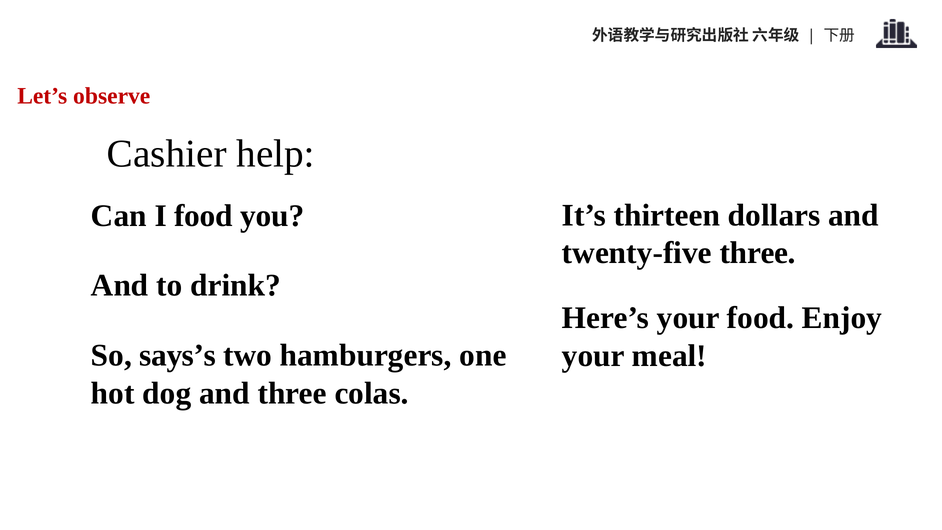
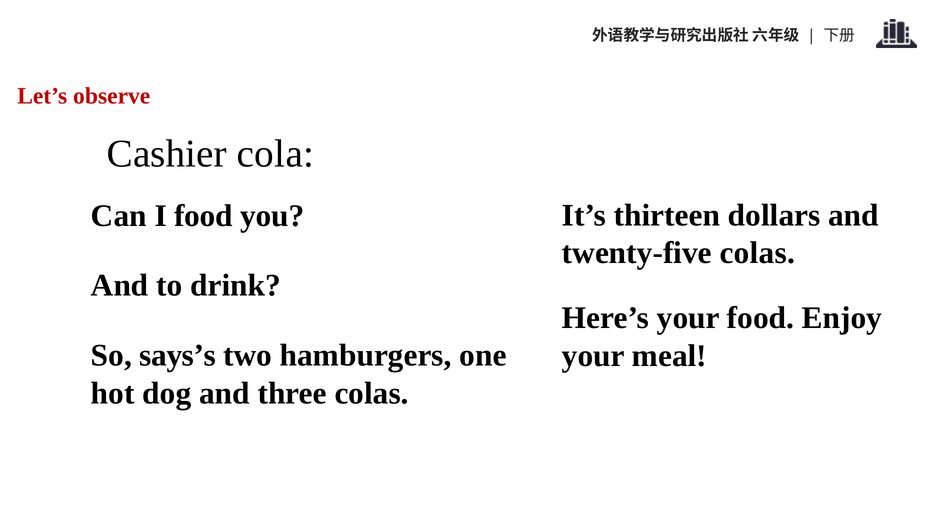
help: help -> cola
twenty-five three: three -> colas
